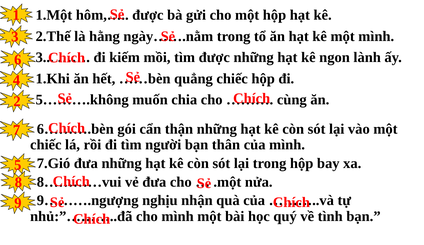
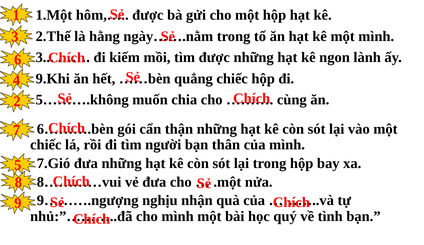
1.Khi: 1.Khi -> 9.Khi
